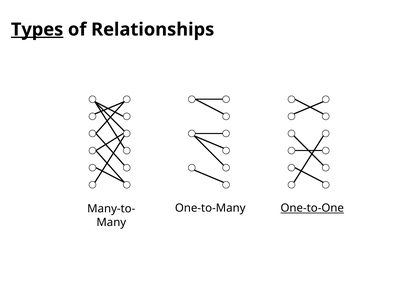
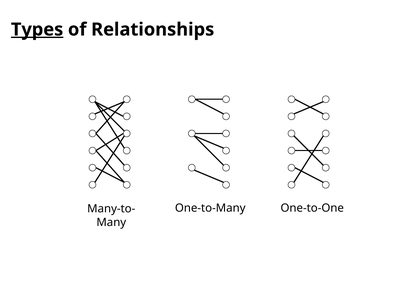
One-to-One underline: present -> none
